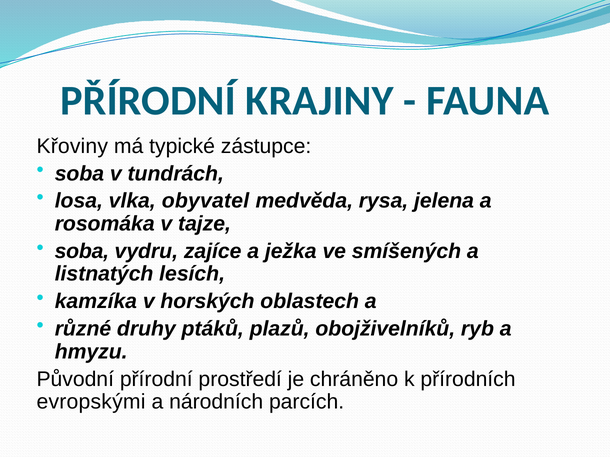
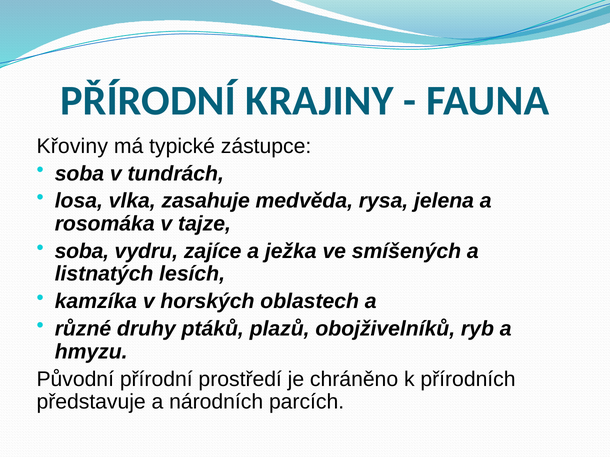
obyvatel: obyvatel -> zasahuje
evropskými: evropskými -> představuje
